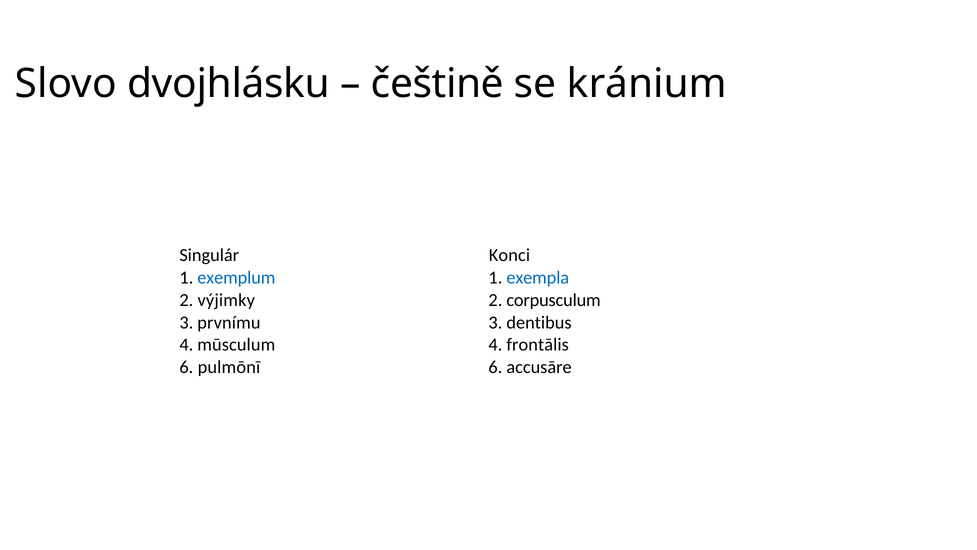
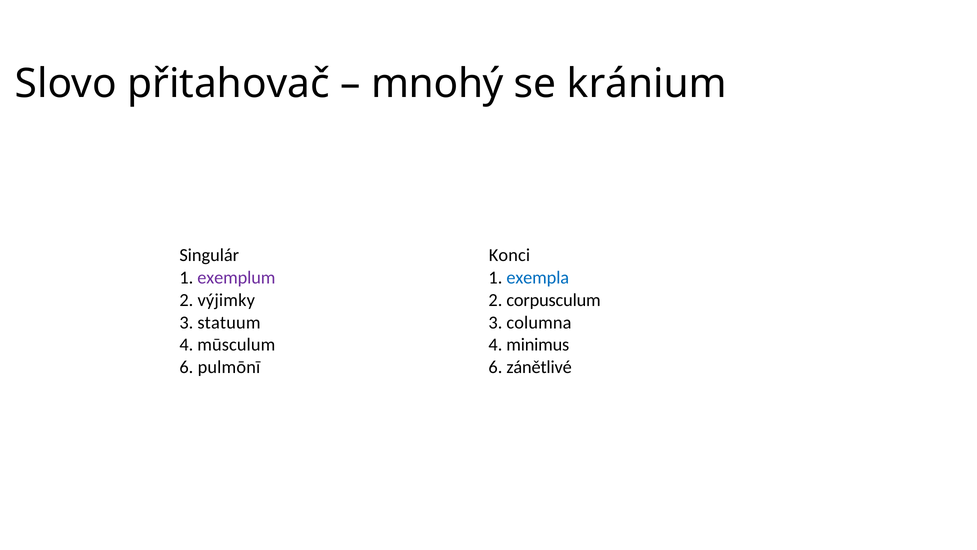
dvojhlásku: dvojhlásku -> přitahovač
češtině: češtině -> mnohý
exemplum colour: blue -> purple
prvnímu: prvnímu -> statuum
dentibus: dentibus -> columna
frontālis: frontālis -> minimus
accusāre: accusāre -> zánětlivé
